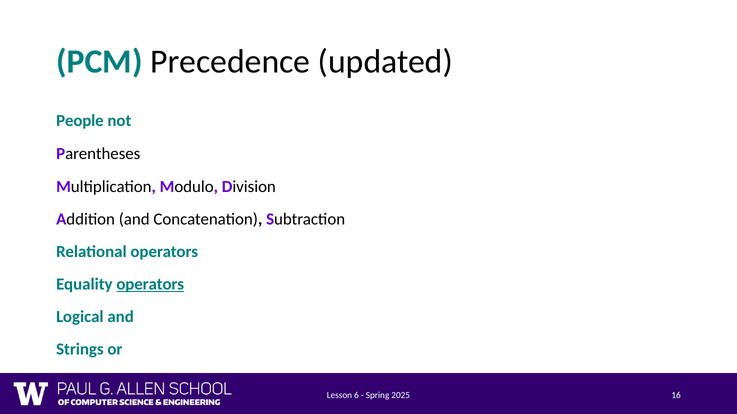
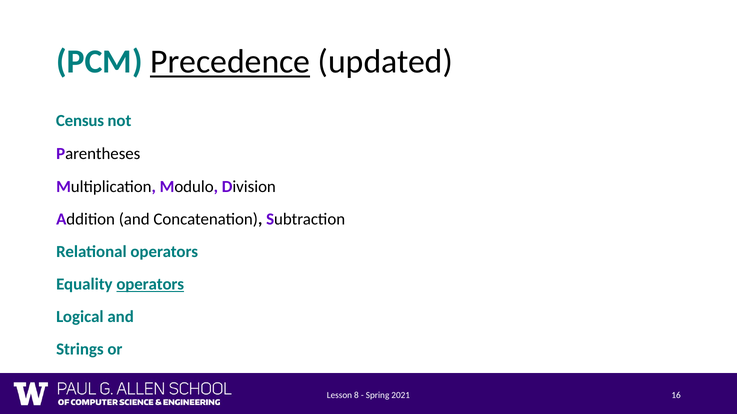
Precedence underline: none -> present
People: People -> Census
6: 6 -> 8
2025: 2025 -> 2021
